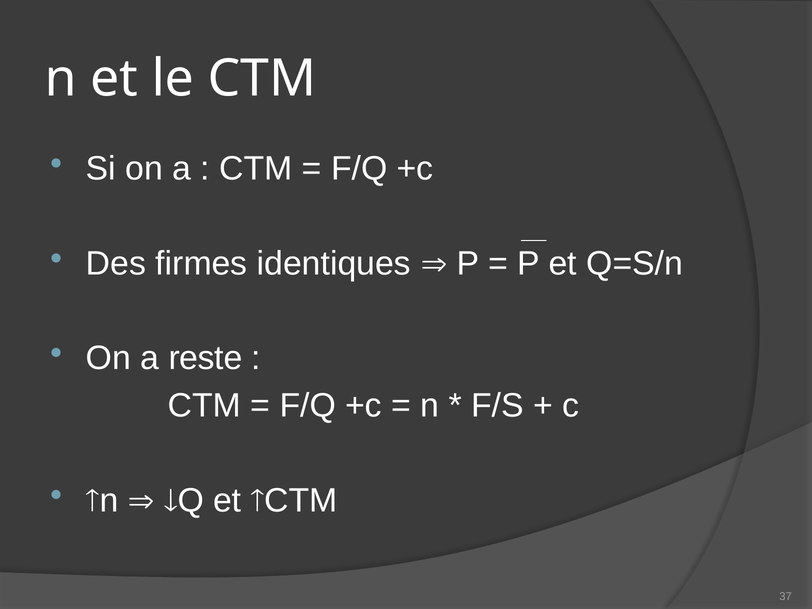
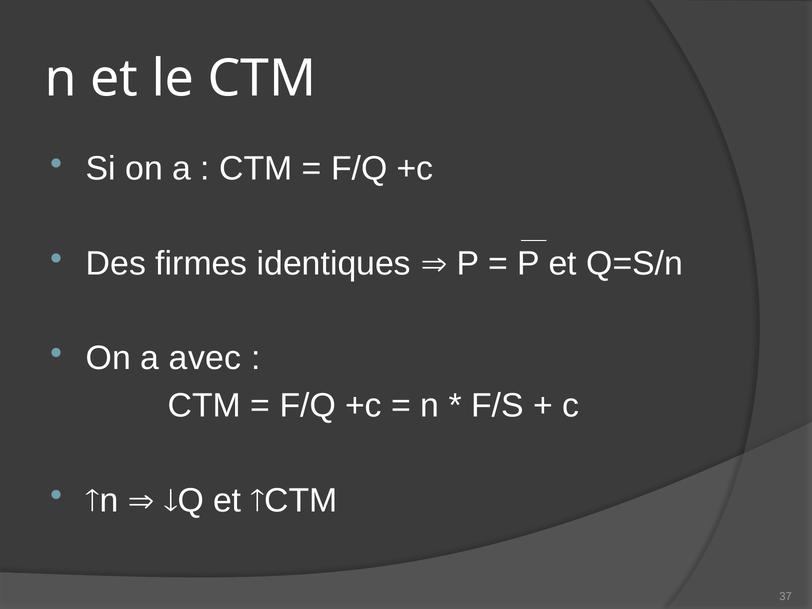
reste: reste -> avec
